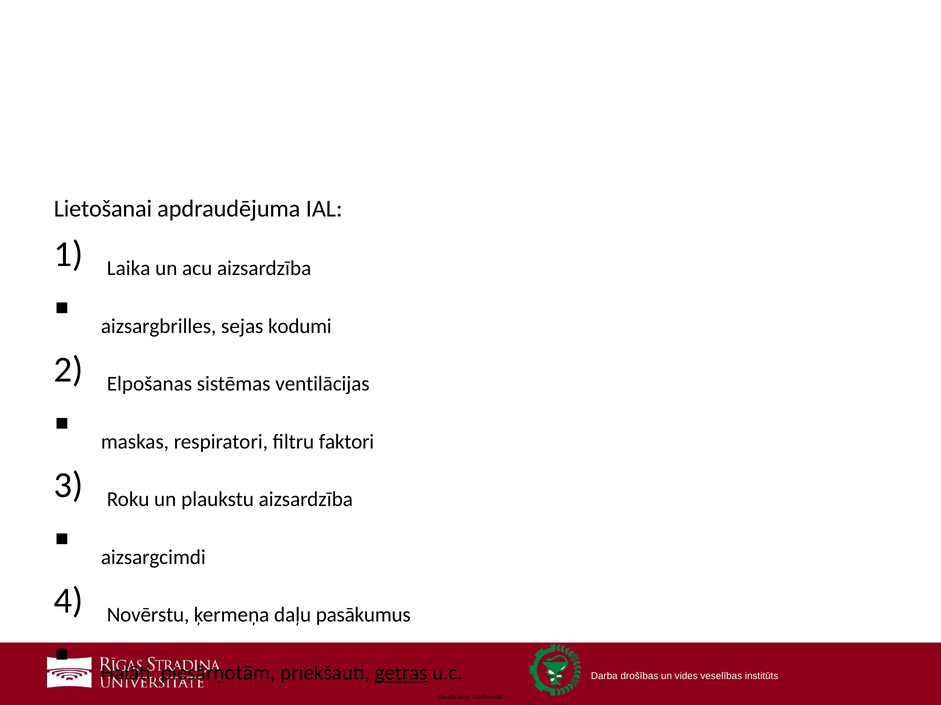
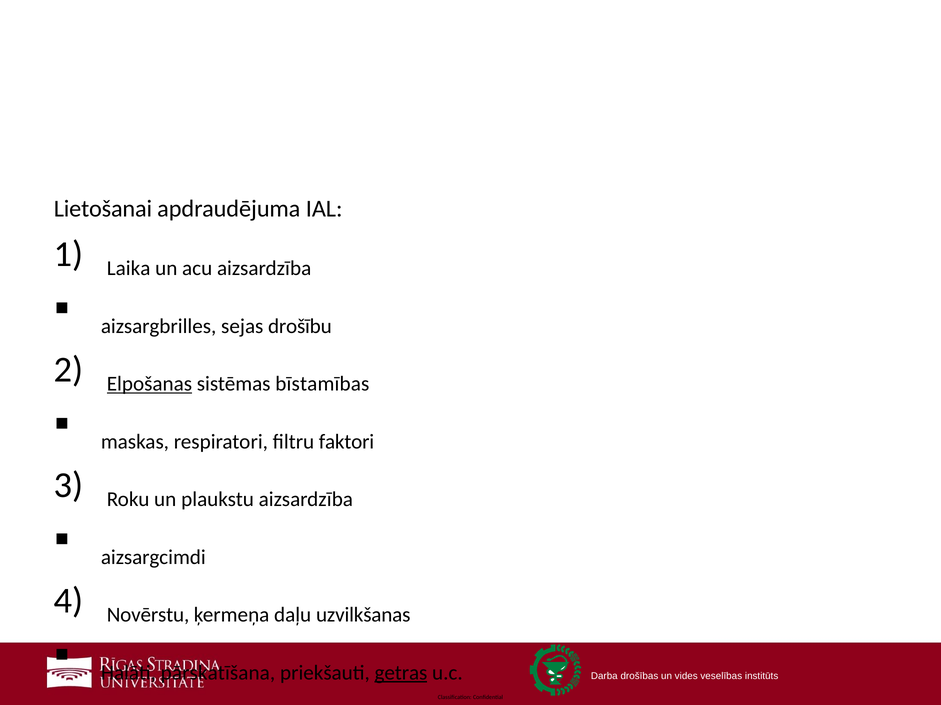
kodumi: kodumi -> drošību
Elpošanas underline: none -> present
ventilācijas: ventilācijas -> bīstamības
pasākumus: pasākumus -> uzvilkšanas
piesārņotām: piesārņotām -> pārskatīšana
